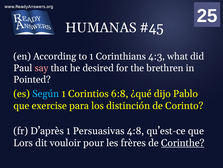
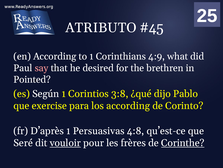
HUMANAS: HUMANAS -> ATRIBUTO
4:3: 4:3 -> 4:9
Según colour: light blue -> white
6:8: 6:8 -> 3:8
los distinción: distinción -> according
Lors: Lors -> Seré
vouloir underline: none -> present
